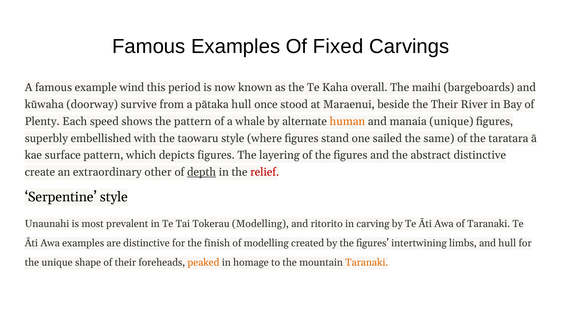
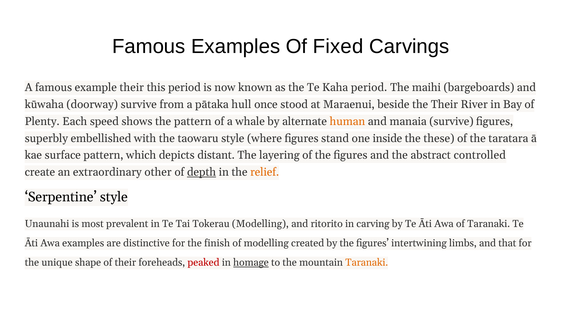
example wind: wind -> their
Kaha overall: overall -> period
manaia unique: unique -> survive
sailed: sailed -> inside
same: same -> these
depicts figures: figures -> distant
abstract distinctive: distinctive -> controlled
relief colour: red -> orange
and hull: hull -> that
peaked colour: orange -> red
homage underline: none -> present
